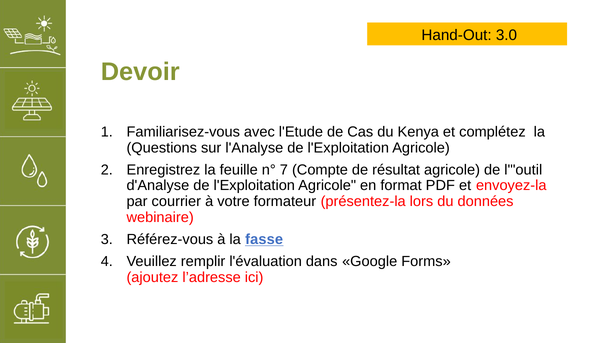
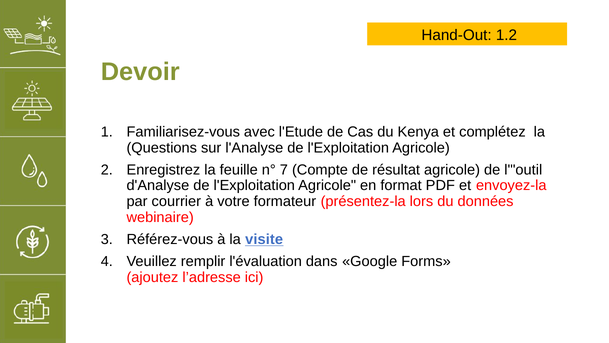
3.0: 3.0 -> 1.2
fasse: fasse -> visite
